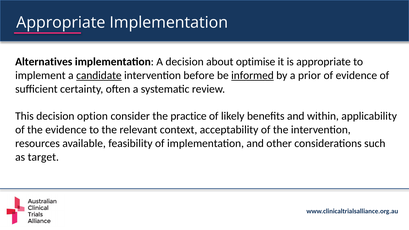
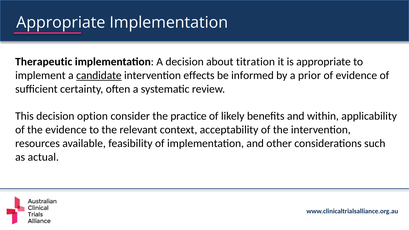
Alternatives: Alternatives -> Therapeutic
optimise: optimise -> titration
before: before -> effects
informed underline: present -> none
target: target -> actual
